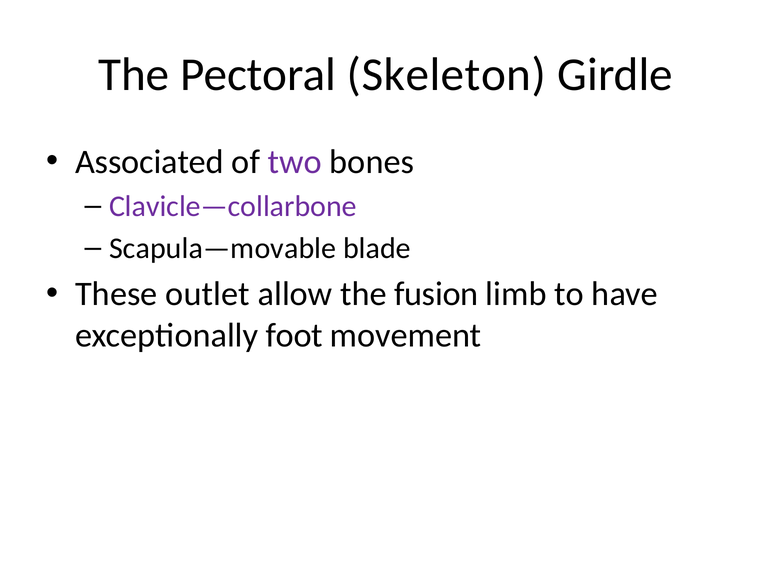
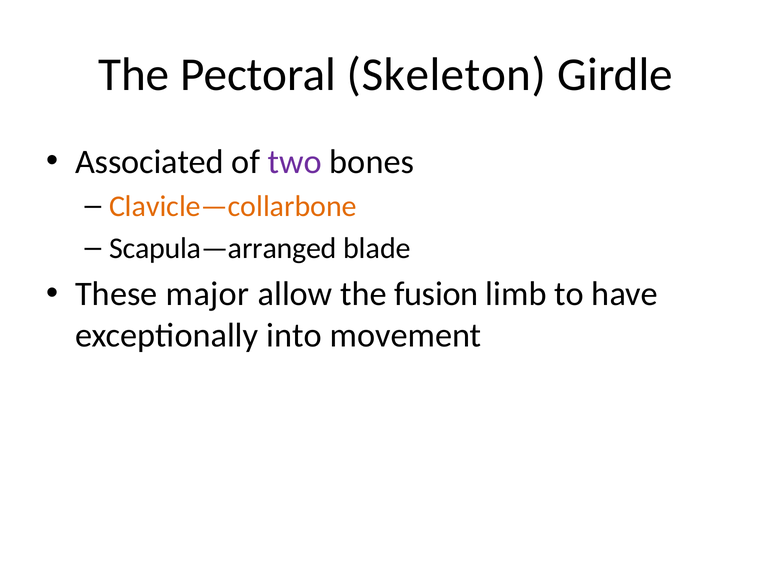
Clavicle—collarbone colour: purple -> orange
Scapula—movable: Scapula—movable -> Scapula—arranged
outlet: outlet -> major
foot: foot -> into
